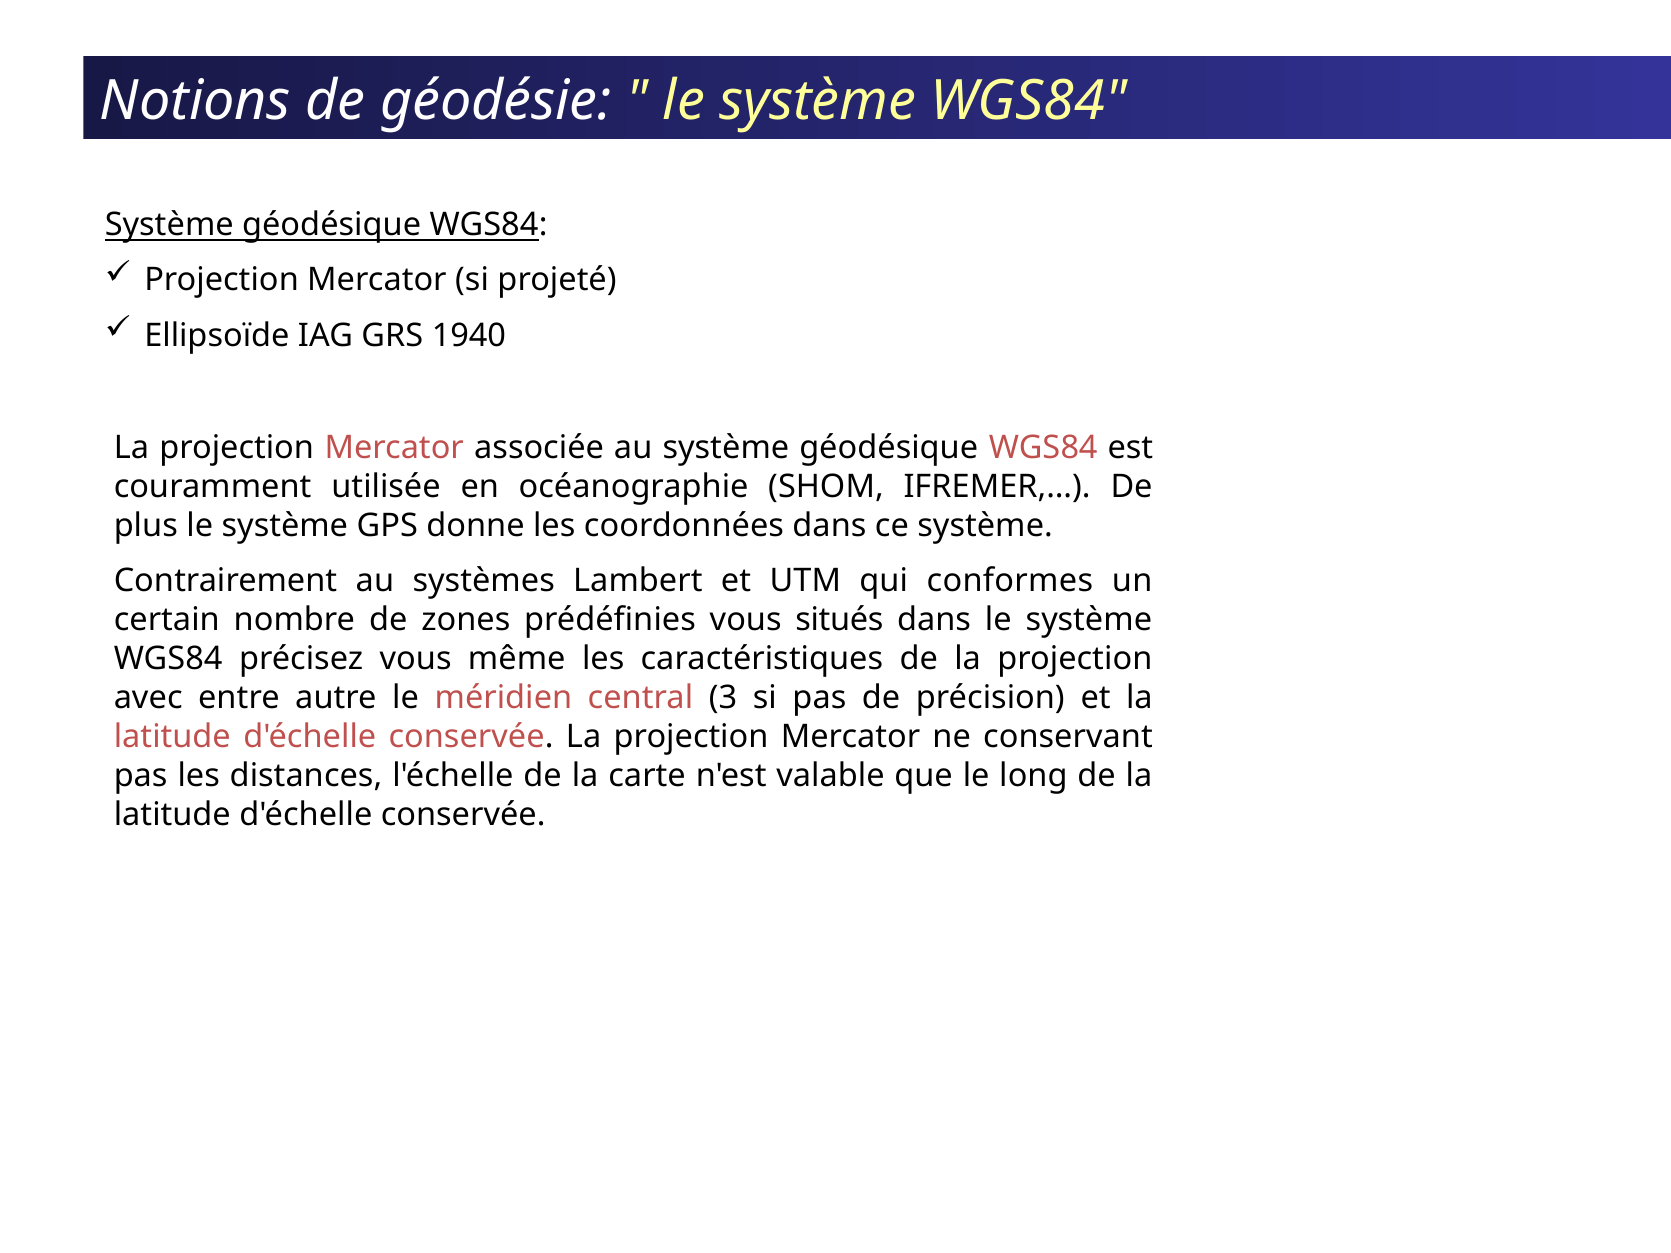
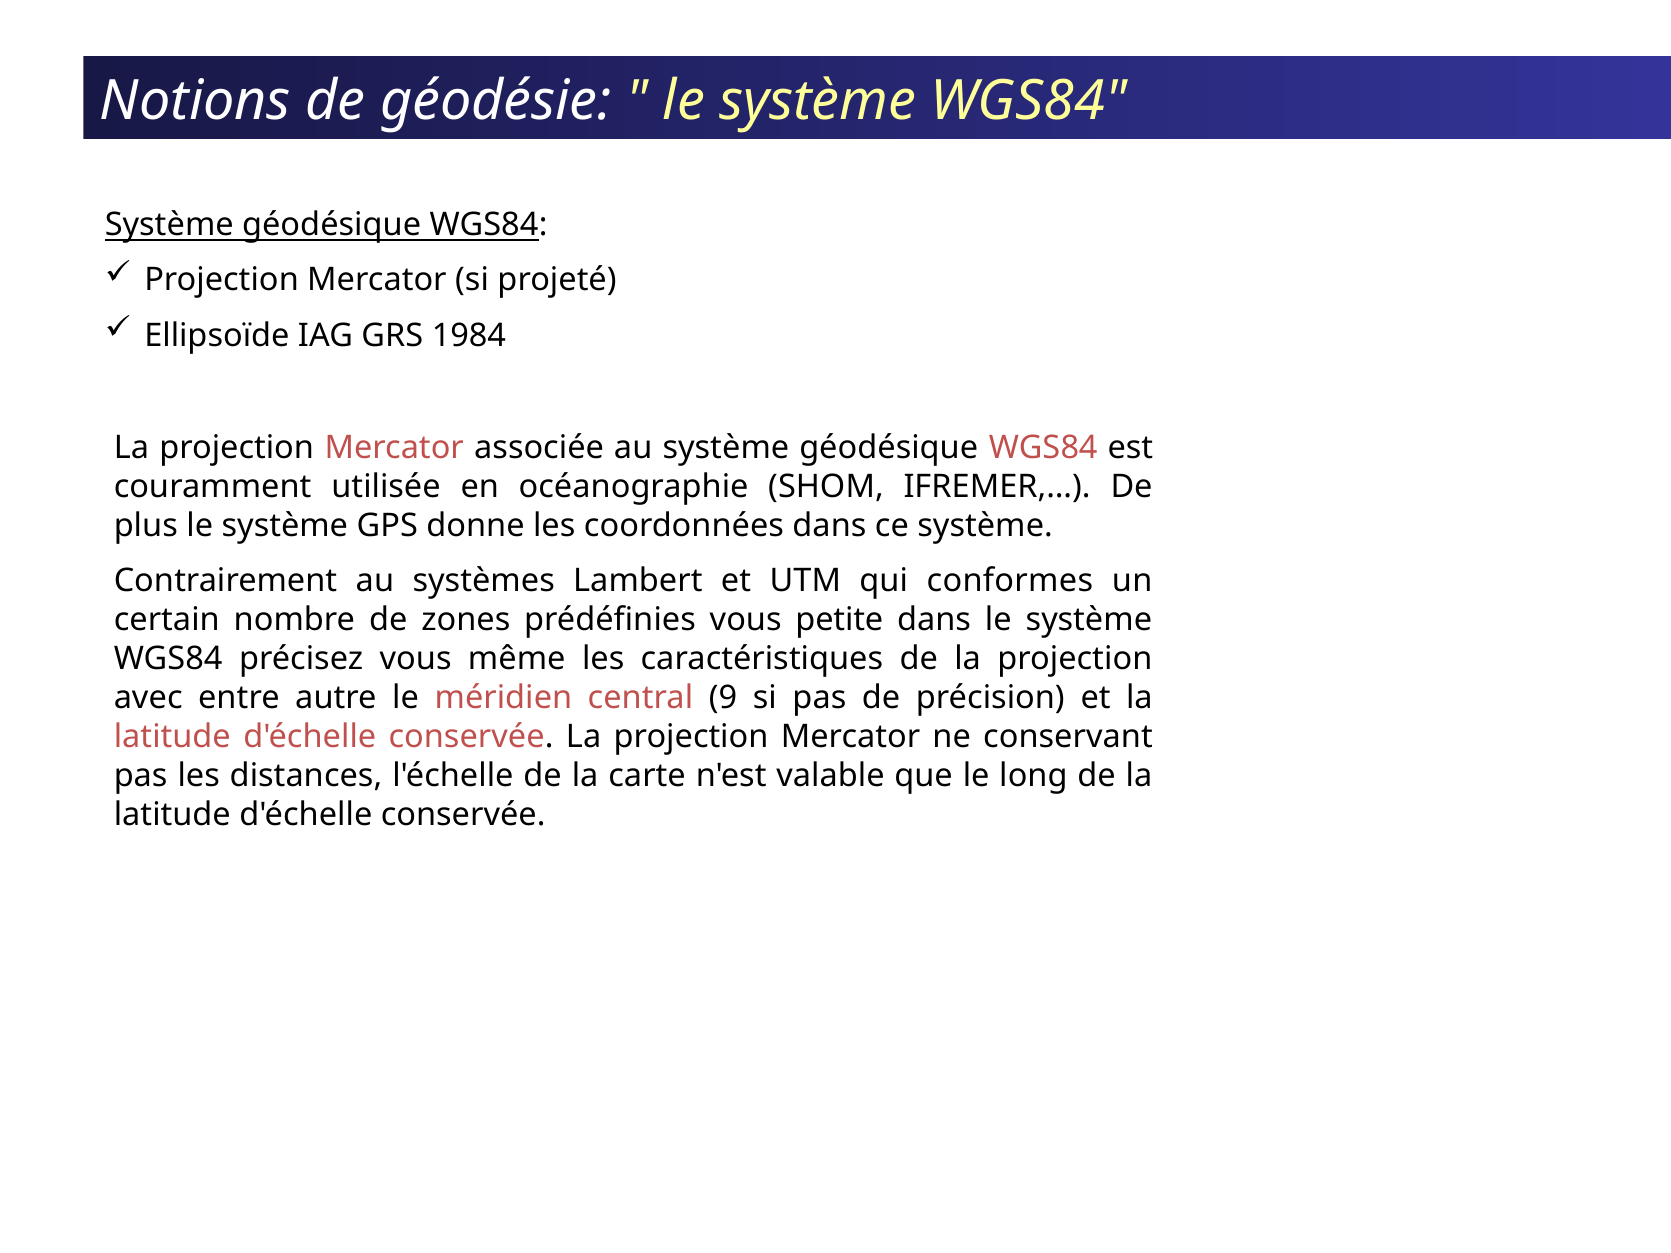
1940: 1940 -> 1984
situés: situés -> petite
3: 3 -> 9
